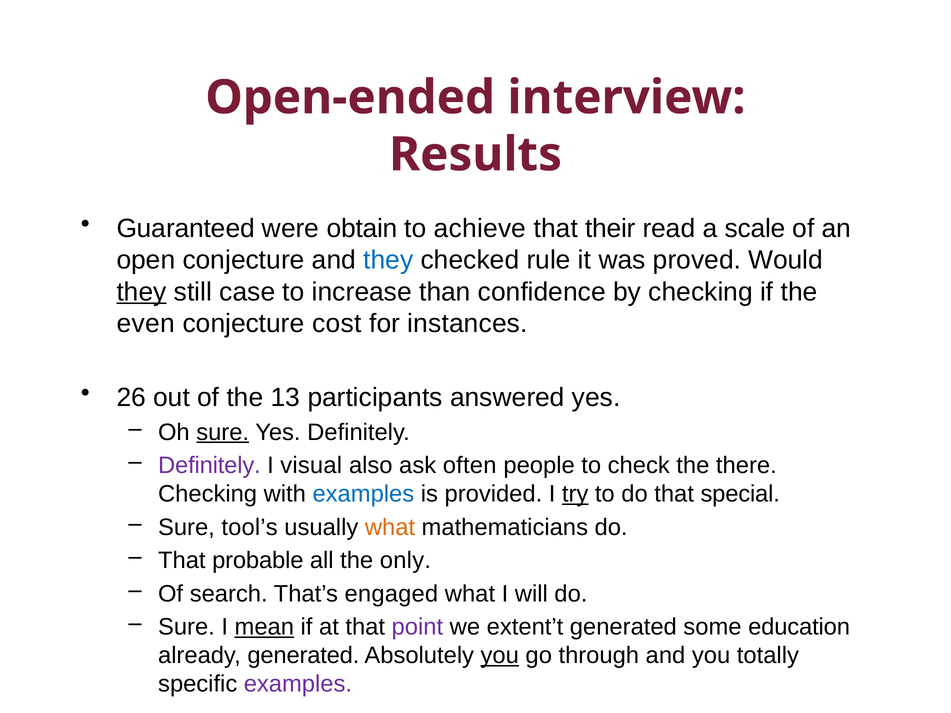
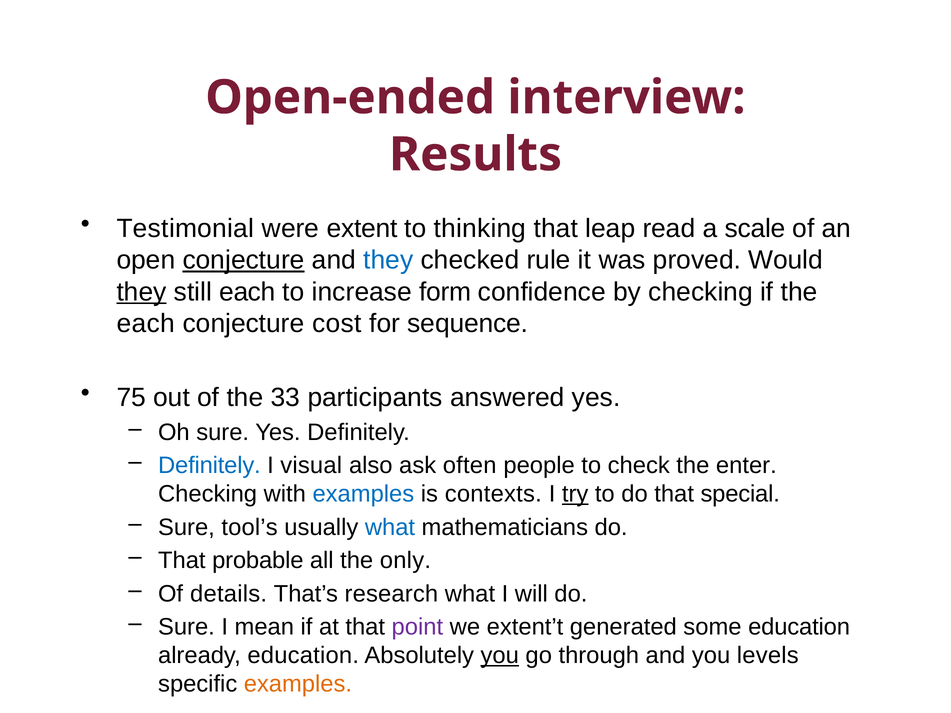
Guaranteed: Guaranteed -> Testimonial
obtain: obtain -> extent
achieve: achieve -> thinking
their: their -> leap
conjecture at (244, 260) underline: none -> present
still case: case -> each
than: than -> form
even at (146, 324): even -> each
instances: instances -> sequence
26: 26 -> 75
13: 13 -> 33
sure at (223, 432) underline: present -> none
Definitely at (209, 466) colour: purple -> blue
there: there -> enter
provided: provided -> contexts
what at (390, 527) colour: orange -> blue
search: search -> details
engaged: engaged -> research
mean underline: present -> none
already generated: generated -> education
totally: totally -> levels
examples at (298, 684) colour: purple -> orange
